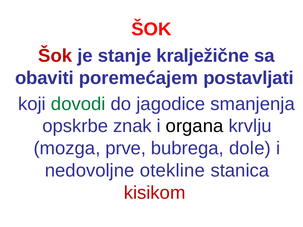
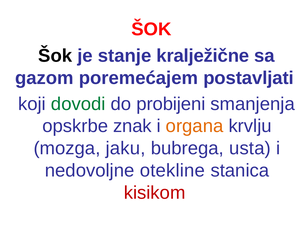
Šok at (55, 56) colour: red -> black
obaviti: obaviti -> gazom
jagodice: jagodice -> probijeni
organa colour: black -> orange
prve: prve -> jaku
dole: dole -> usta
